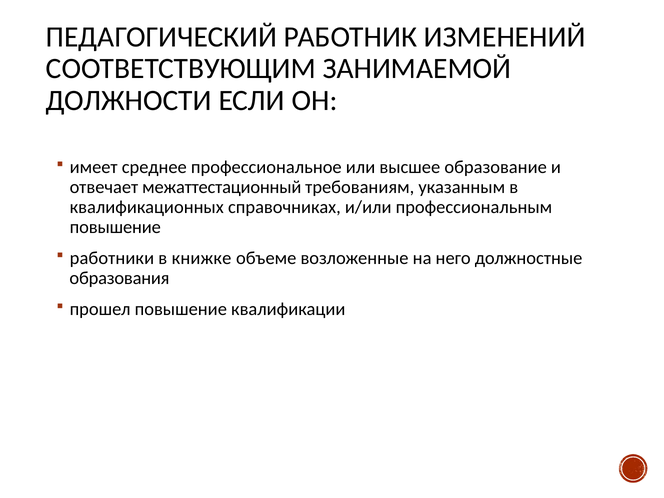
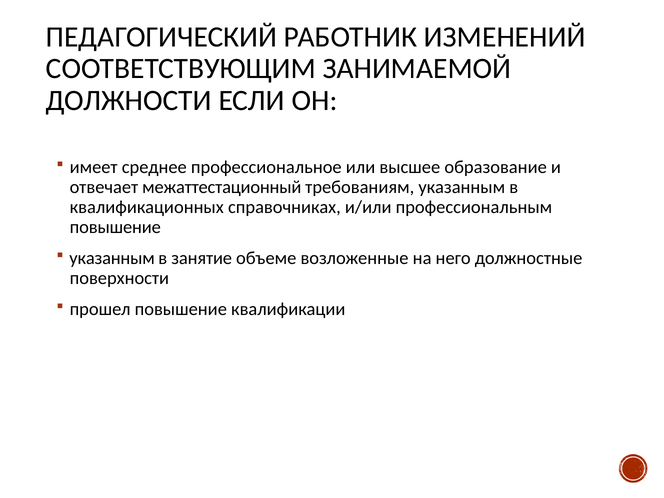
работники at (112, 258): работники -> указанным
книжке: книжке -> занятие
образования: образования -> поверхности
